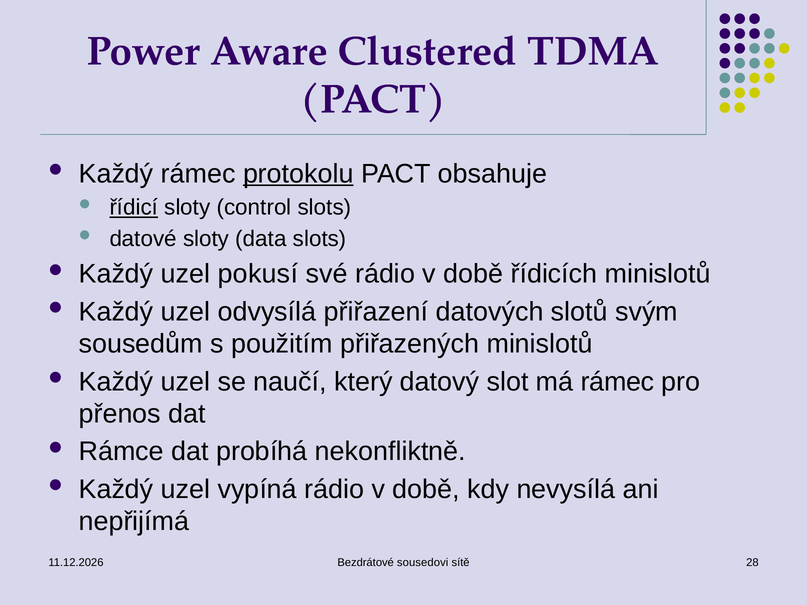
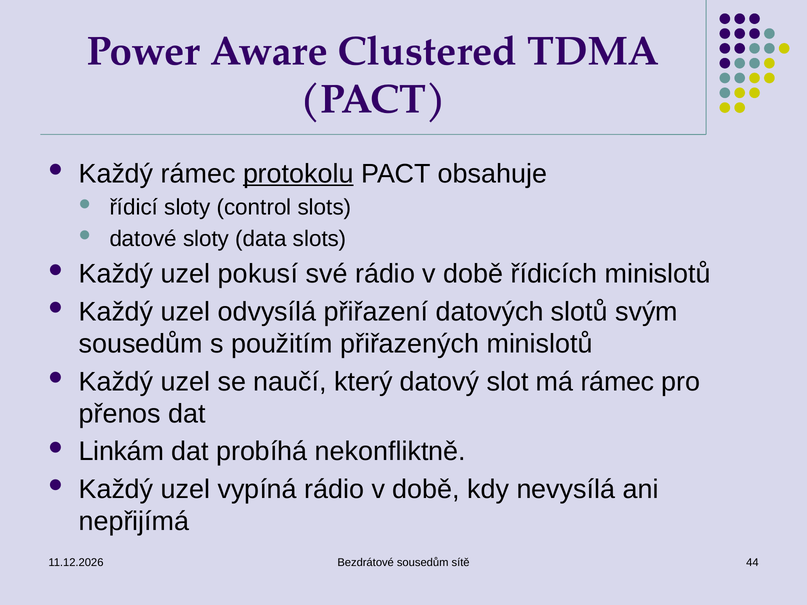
řídicí underline: present -> none
Rámce: Rámce -> Linkám
Bezdrátové sousedovi: sousedovi -> sousedům
28: 28 -> 44
